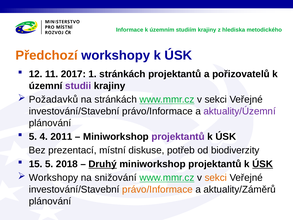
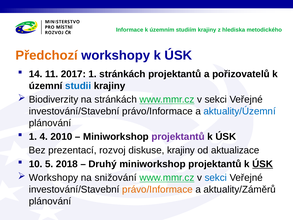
12: 12 -> 14
studii colour: purple -> blue
Požadavků: Požadavků -> Biodiverzity
aktuality/Územní colour: purple -> blue
5 at (33, 137): 5 -> 1
2011: 2011 -> 2010
místní: místní -> rozvoj
diskuse potřeb: potřeb -> krajiny
biodiverzity: biodiverzity -> aktualizace
15: 15 -> 10
Druhý underline: present -> none
sekci at (216, 178) colour: orange -> blue
